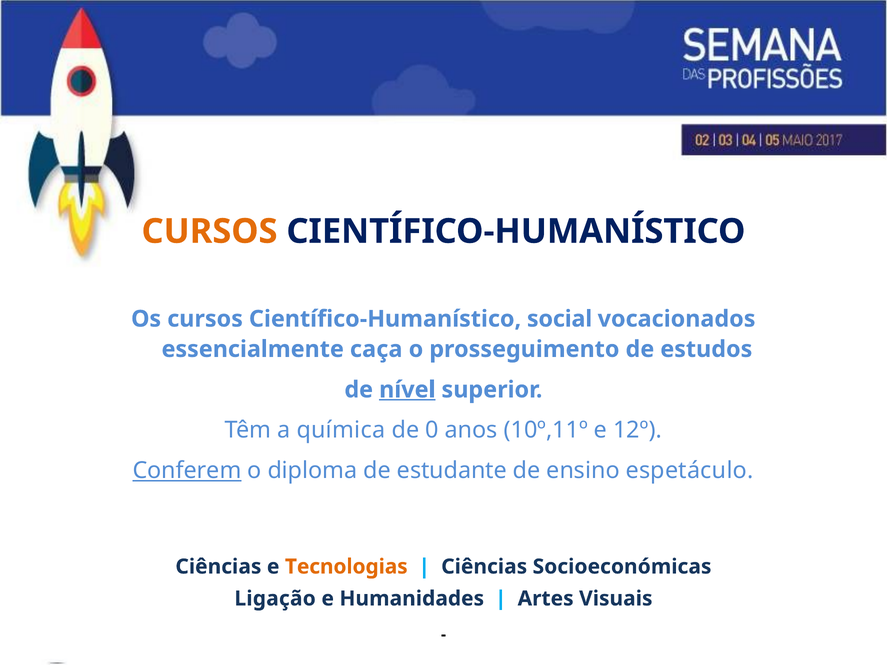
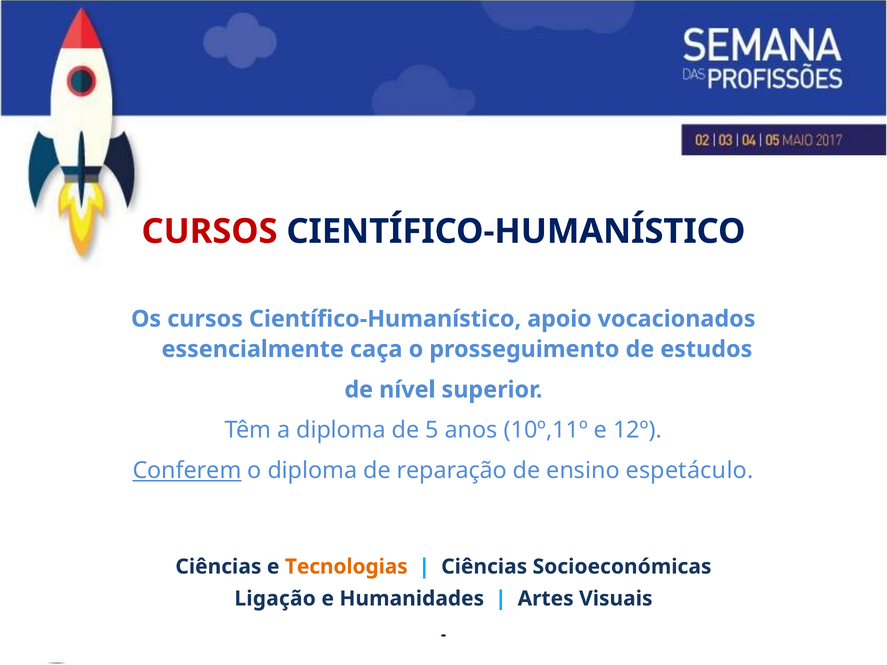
CURSOS at (210, 232) colour: orange -> red
social: social -> apoio
nível underline: present -> none
a química: química -> diploma
0: 0 -> 5
estudante: estudante -> reparação
